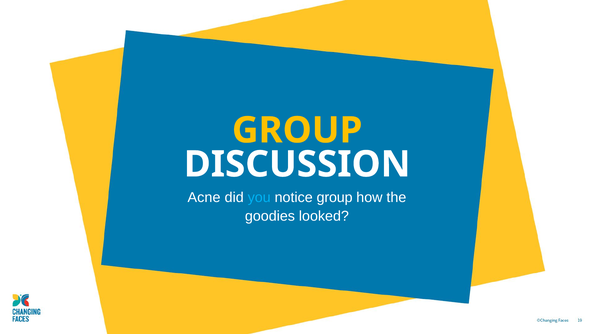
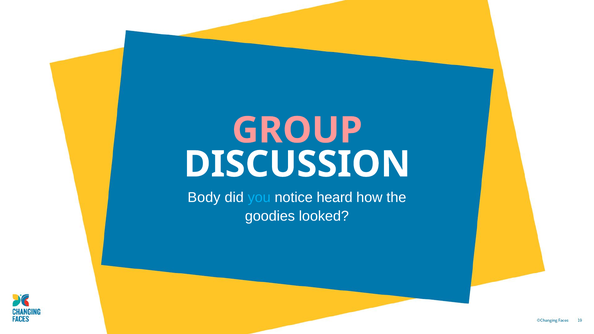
GROUP at (297, 130) colour: yellow -> pink
Acne: Acne -> Body
notice group: group -> heard
